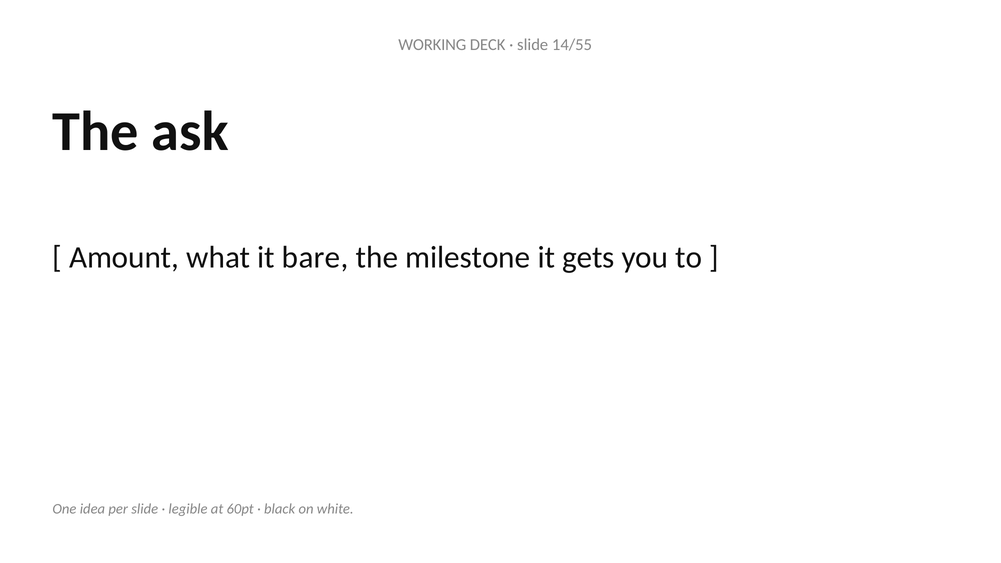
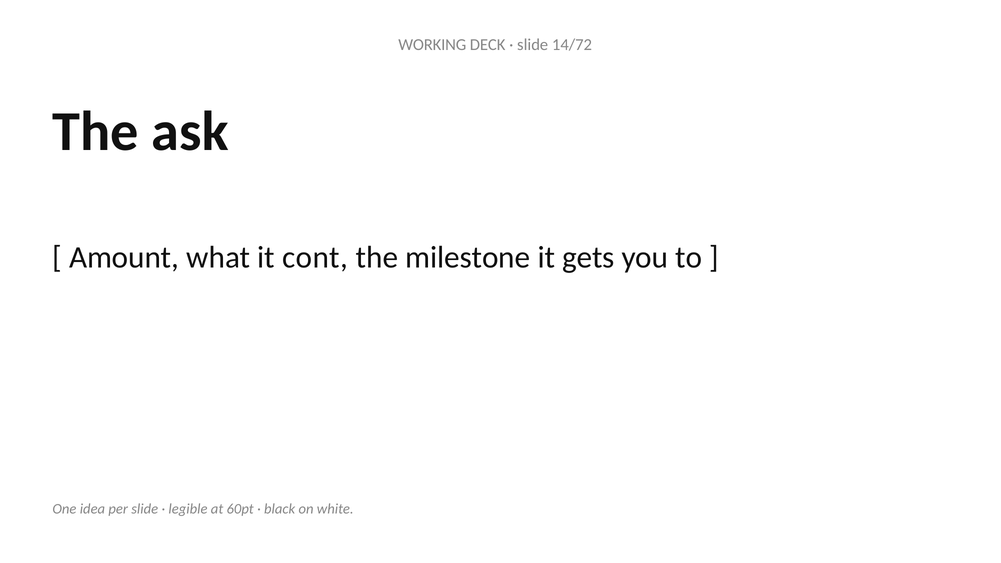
14/55: 14/55 -> 14/72
bare: bare -> cont
